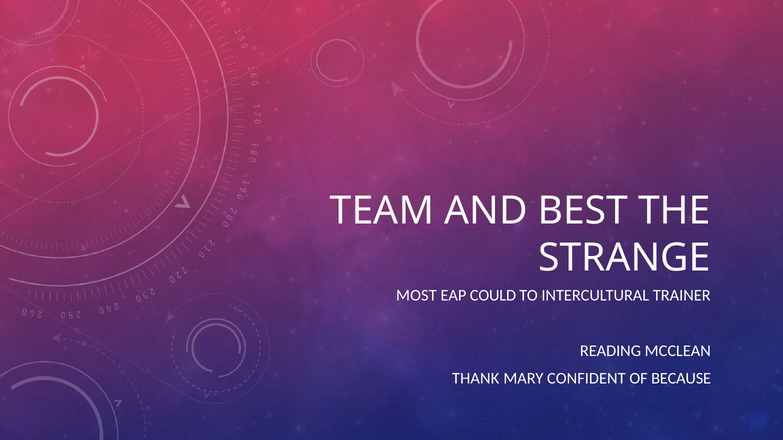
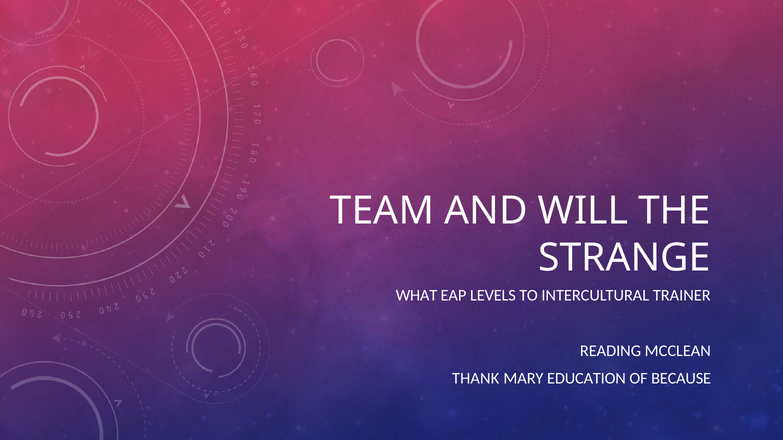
BEST: BEST -> WILL
MOST: MOST -> WHAT
COULD: COULD -> LEVELS
CONFIDENT: CONFIDENT -> EDUCATION
